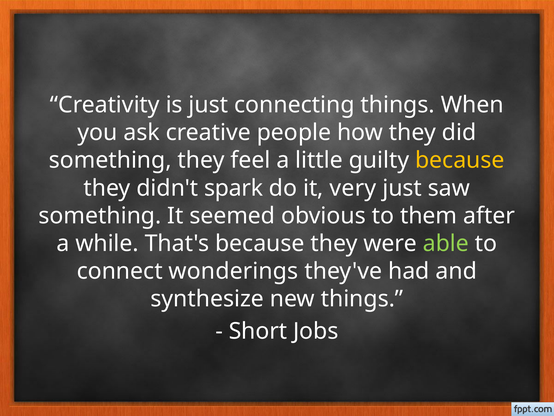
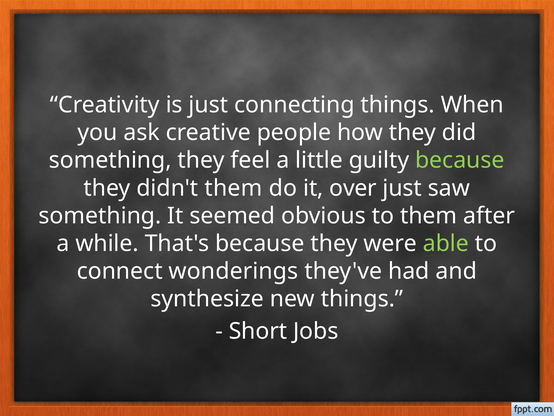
because at (460, 160) colour: yellow -> light green
didn't spark: spark -> them
very: very -> over
